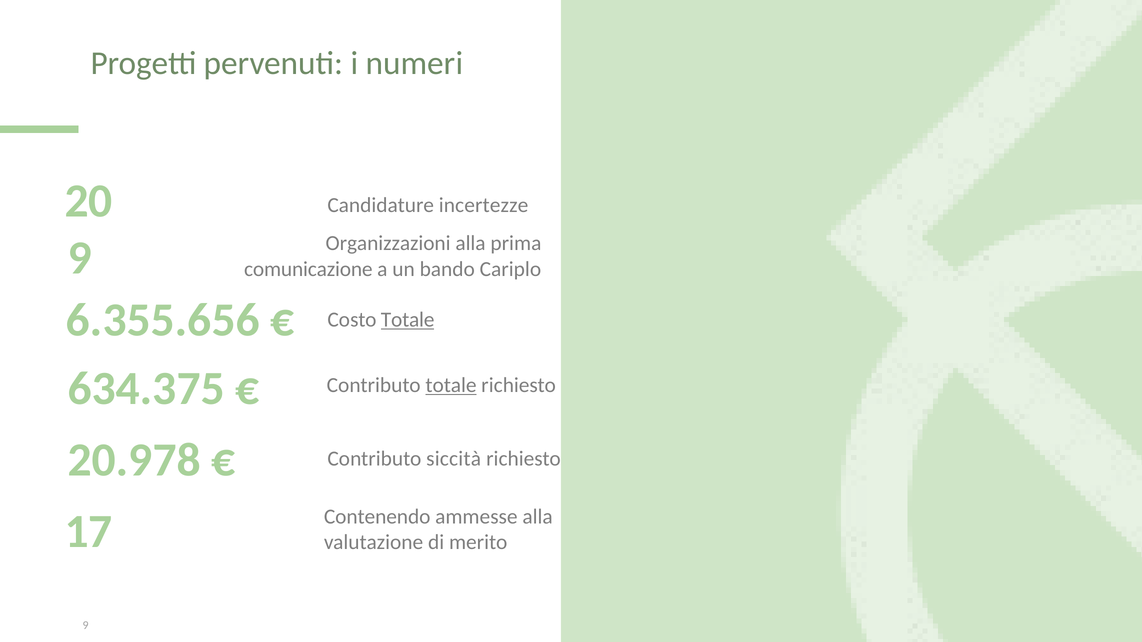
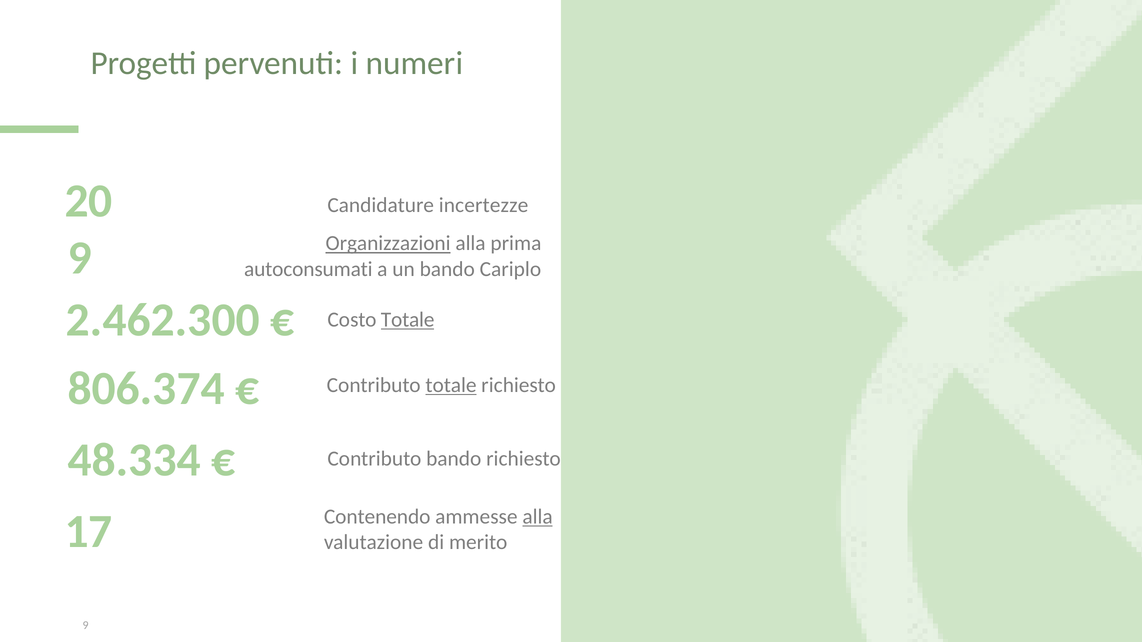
Organizzazioni underline: none -> present
comunicazione: comunicazione -> autoconsumati
6.355.656: 6.355.656 -> 2.462.300
634.375: 634.375 -> 806.374
20.978: 20.978 -> 48.334
Contributo siccità: siccità -> bando
alla at (538, 517) underline: none -> present
